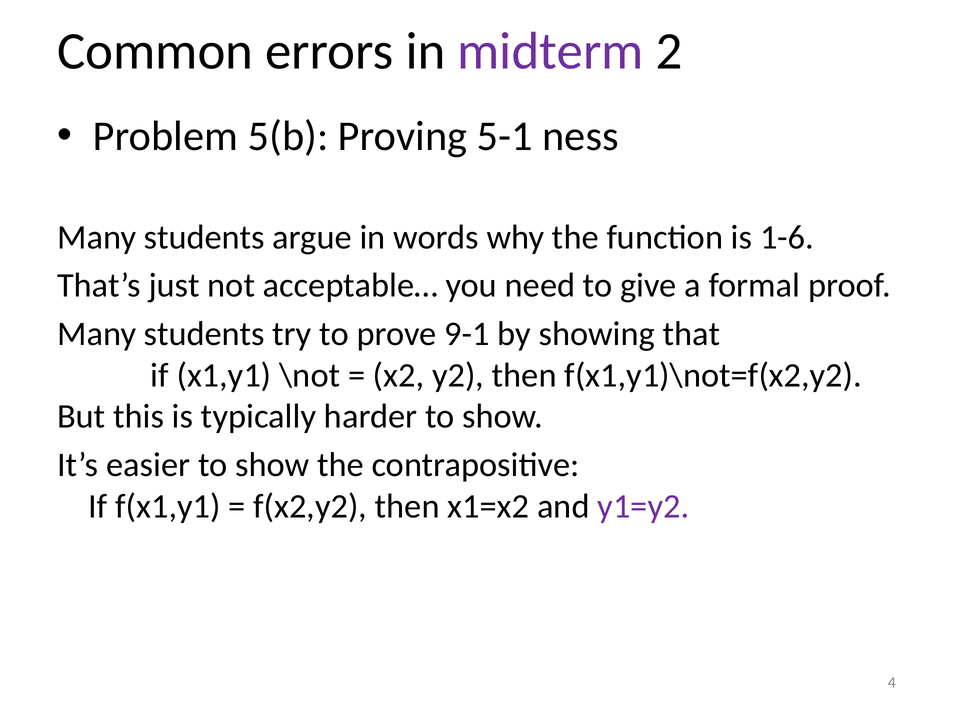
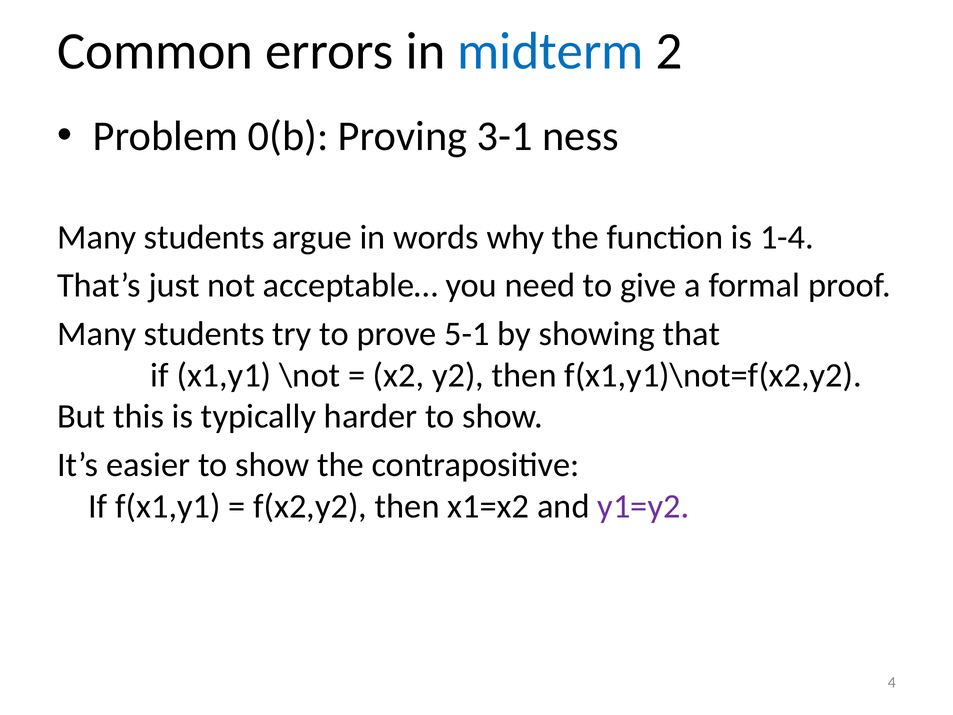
midterm colour: purple -> blue
5(b: 5(b -> 0(b
5-1: 5-1 -> 3-1
1-6: 1-6 -> 1-4
9-1: 9-1 -> 5-1
